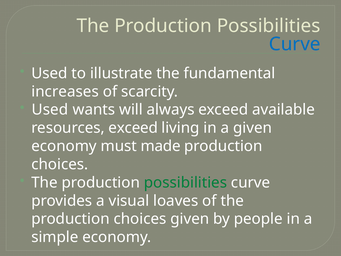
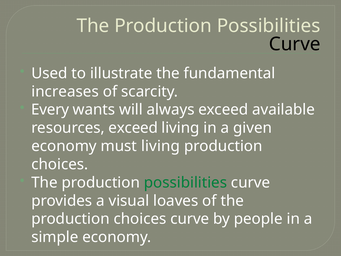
Curve at (295, 44) colour: blue -> black
Used at (50, 110): Used -> Every
must made: made -> living
choices given: given -> curve
